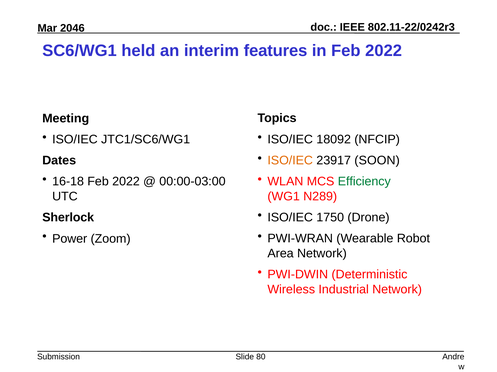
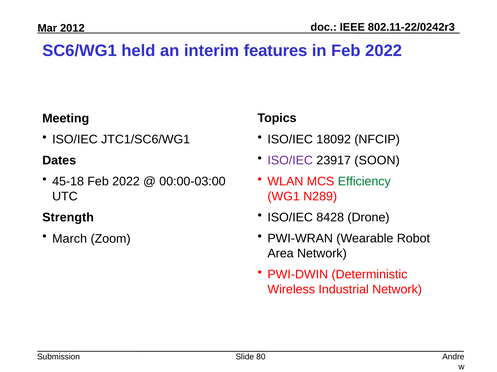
2046: 2046 -> 2012
ISO/IEC at (290, 161) colour: orange -> purple
16-18: 16-18 -> 45-18
1750: 1750 -> 8428
Sherlock: Sherlock -> Strength
Power: Power -> March
